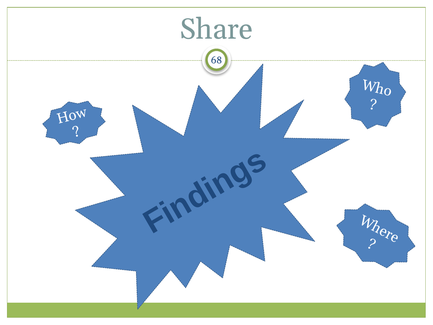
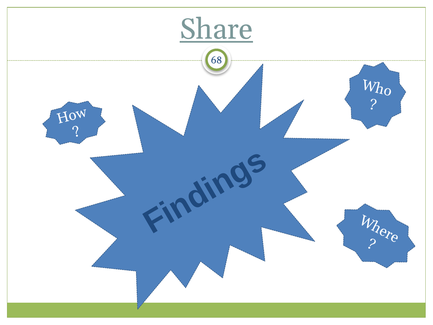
Share underline: none -> present
